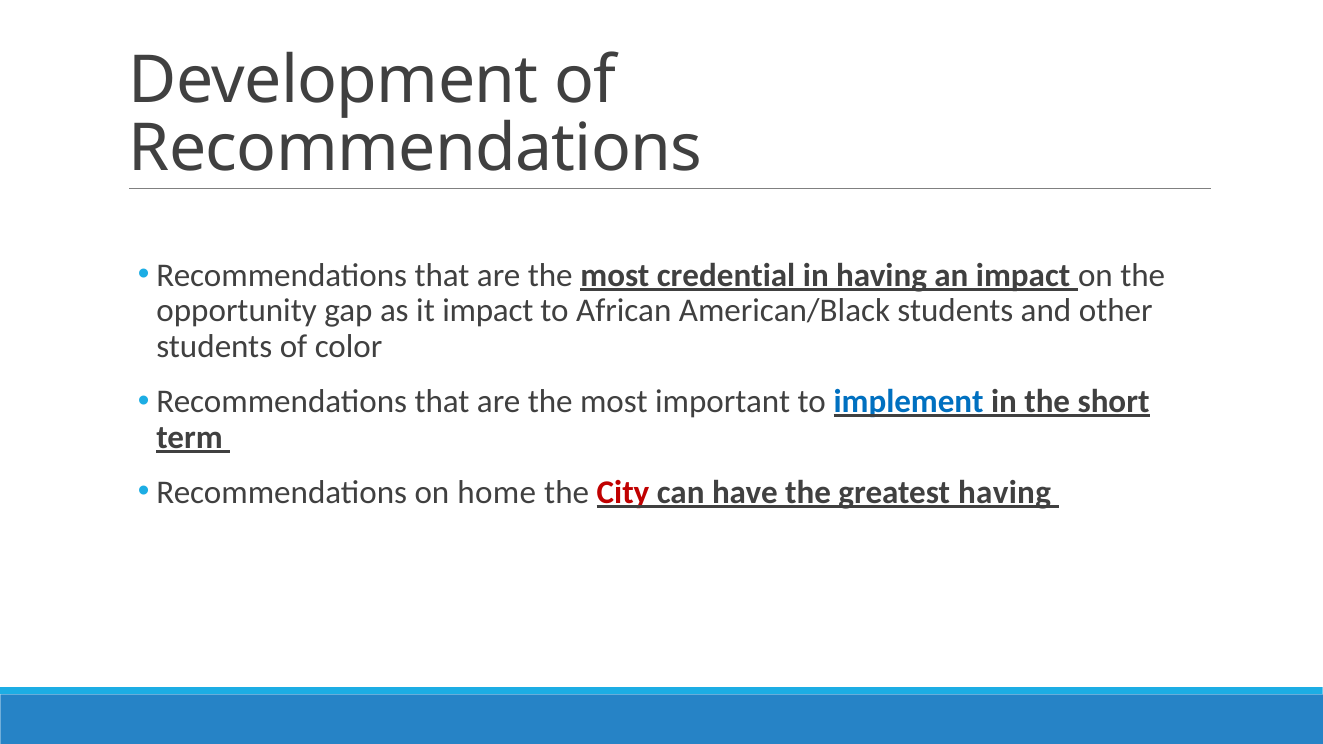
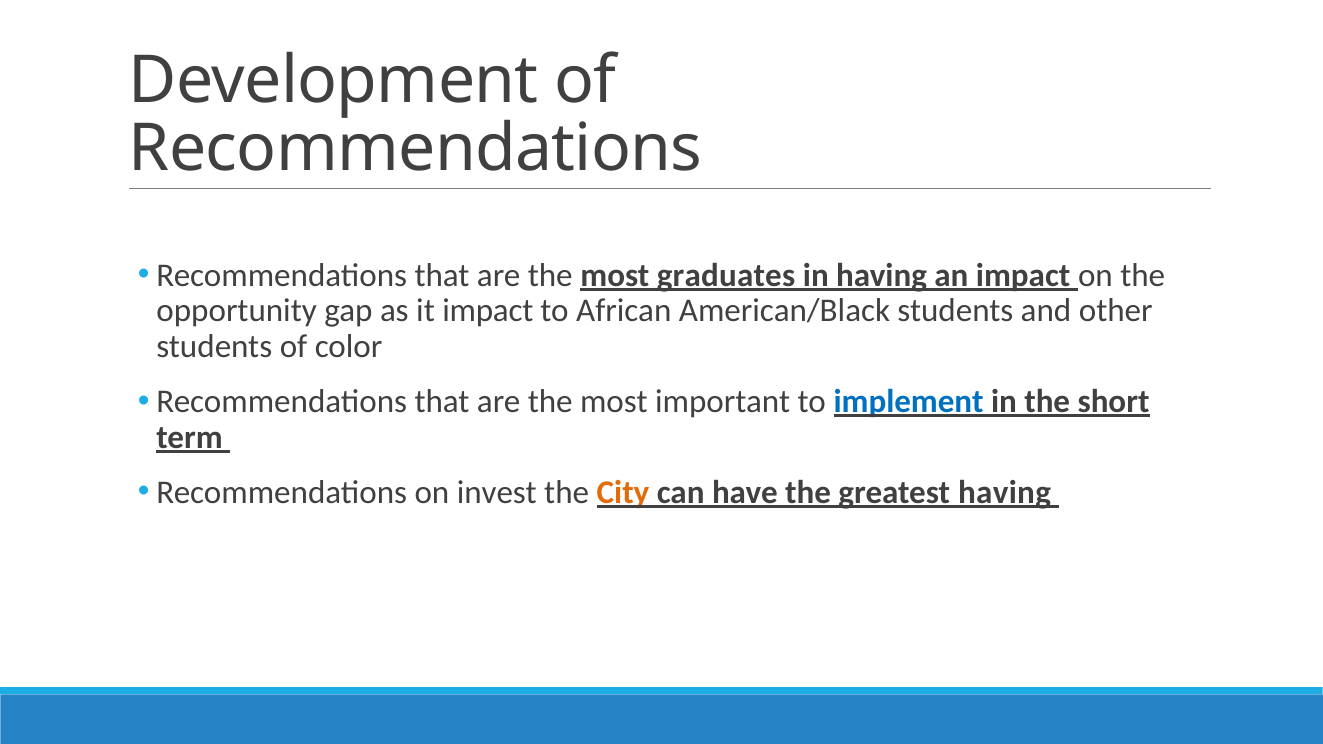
credential: credential -> graduates
home: home -> invest
City colour: red -> orange
